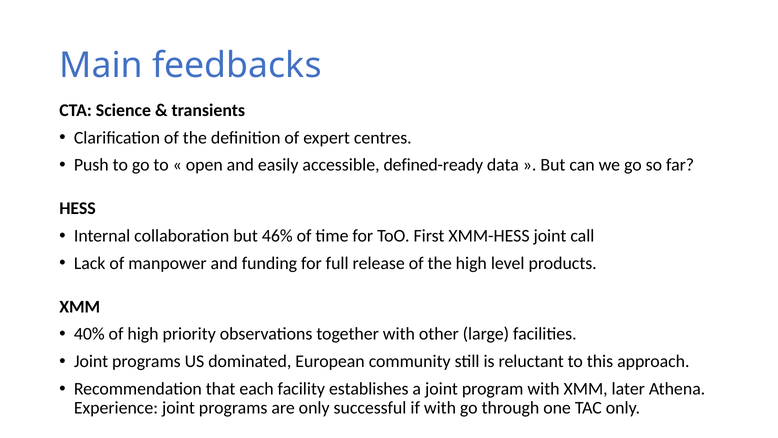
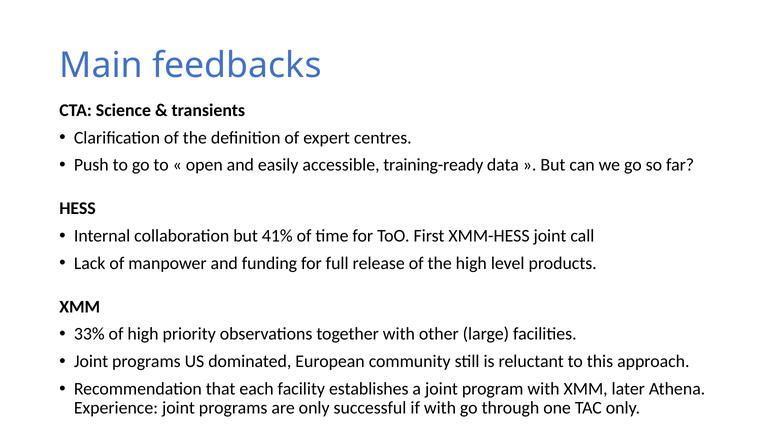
defined-ready: defined-ready -> training-ready
46%: 46% -> 41%
40%: 40% -> 33%
